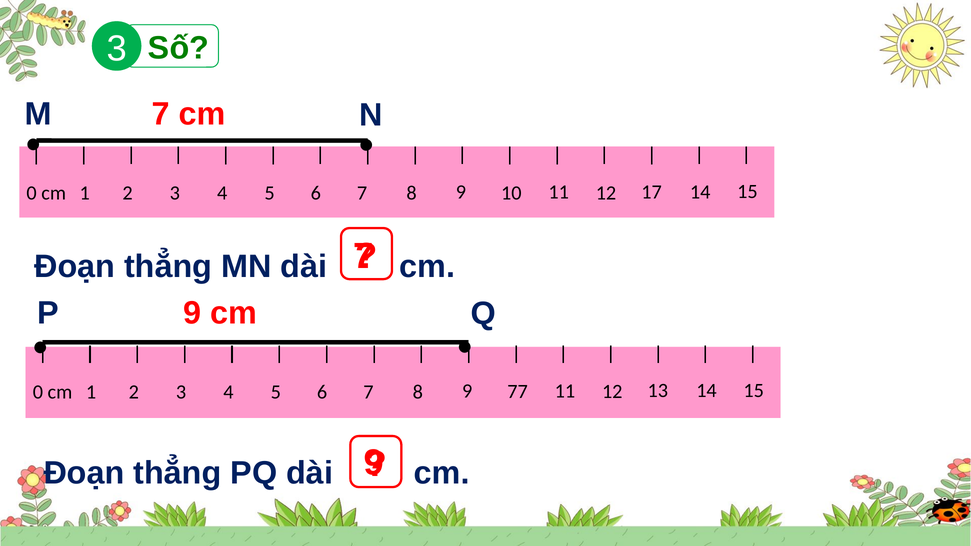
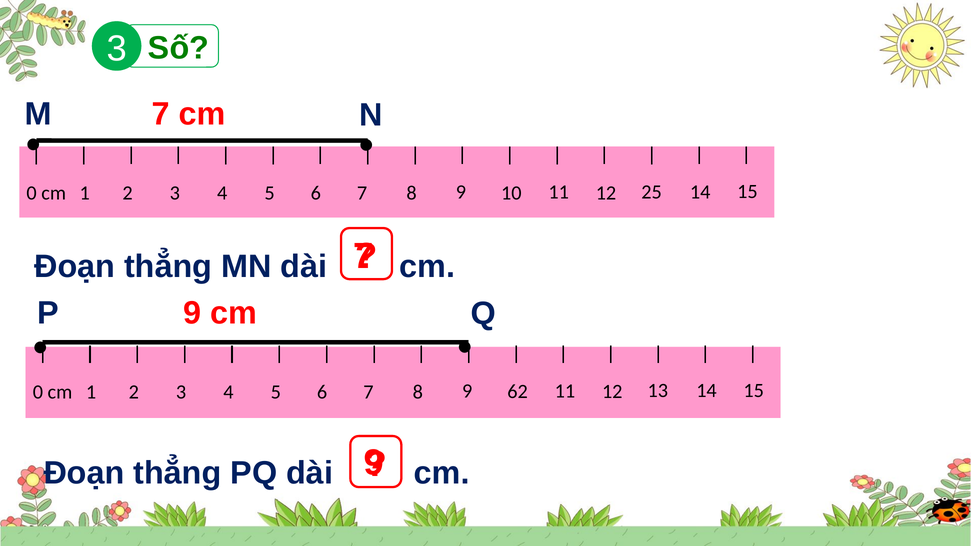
17: 17 -> 25
77: 77 -> 62
